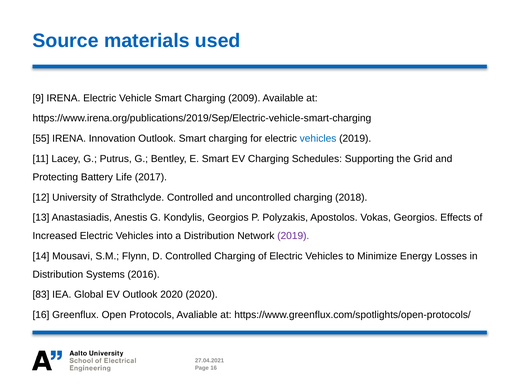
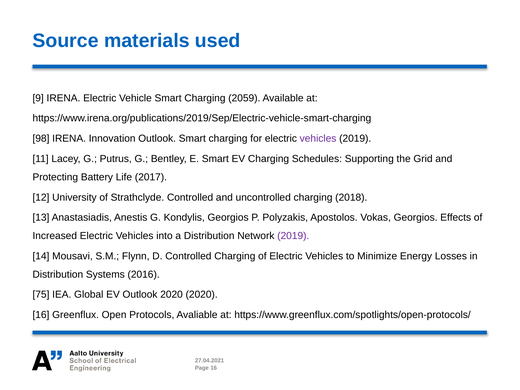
2009: 2009 -> 2059
55: 55 -> 98
vehicles at (318, 139) colour: blue -> purple
83: 83 -> 75
